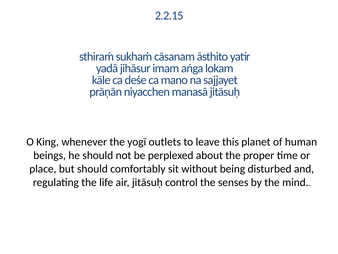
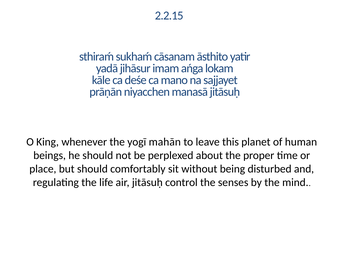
outlets: outlets -> mahān
